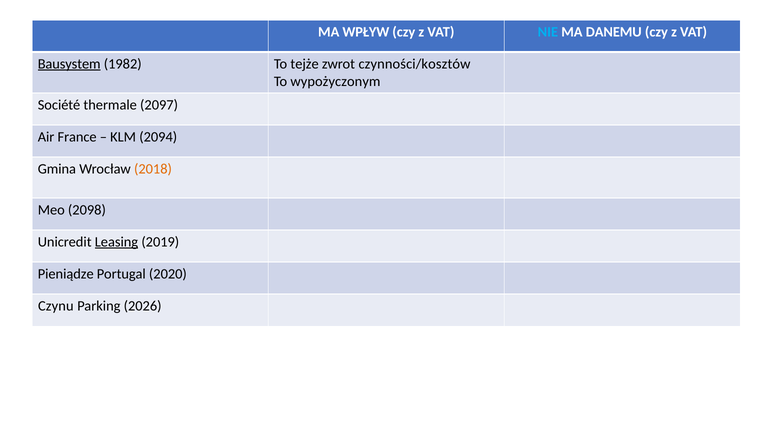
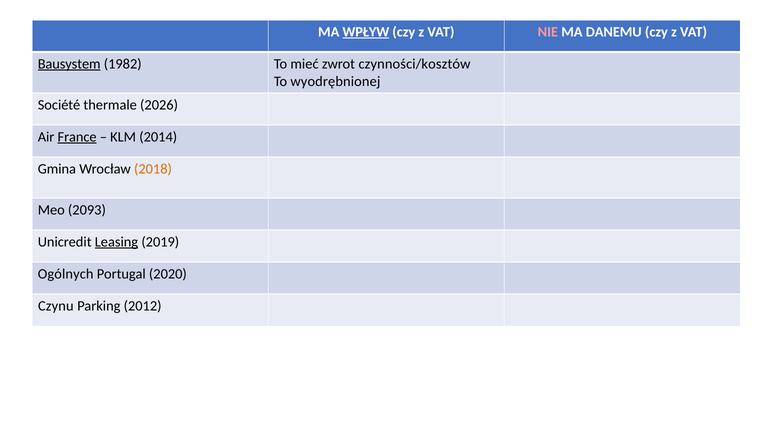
WPŁYW underline: none -> present
NIE colour: light blue -> pink
tejże: tejże -> mieć
wypożyczonym: wypożyczonym -> wyodrębnionej
2097: 2097 -> 2026
France underline: none -> present
2094: 2094 -> 2014
2098: 2098 -> 2093
Pieniądze: Pieniądze -> Ogólnych
2026: 2026 -> 2012
